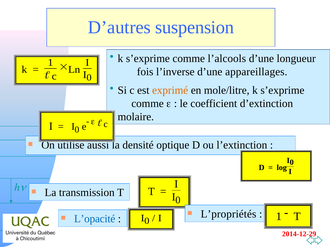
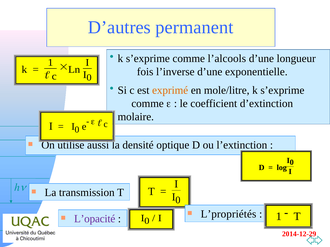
suspension: suspension -> permanent
appareillages: appareillages -> exponentielle
L’opacité colour: blue -> purple
